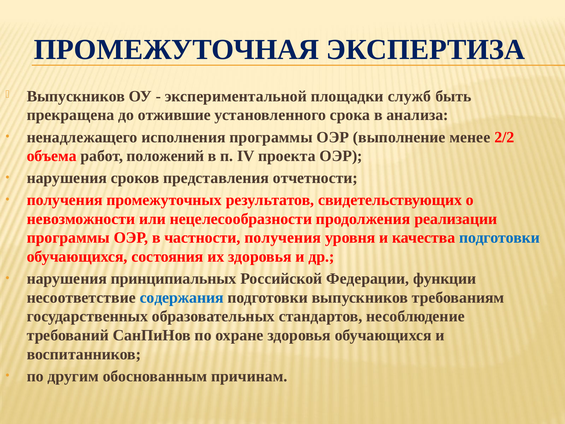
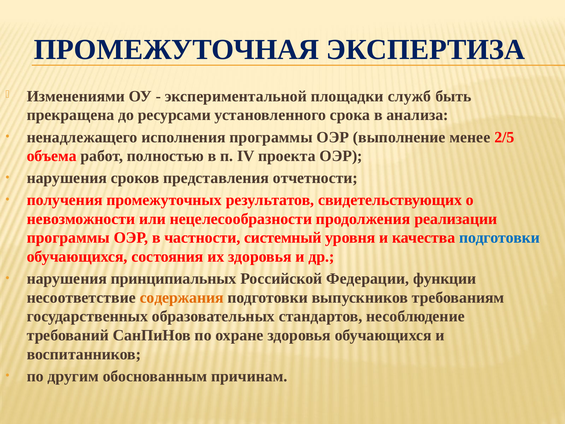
Выпускников at (76, 96): Выпускников -> Изменениями
отжившие: отжившие -> ресурсами
2/2: 2/2 -> 2/5
положений: положений -> полностью
частности получения: получения -> системный
содержания colour: blue -> orange
